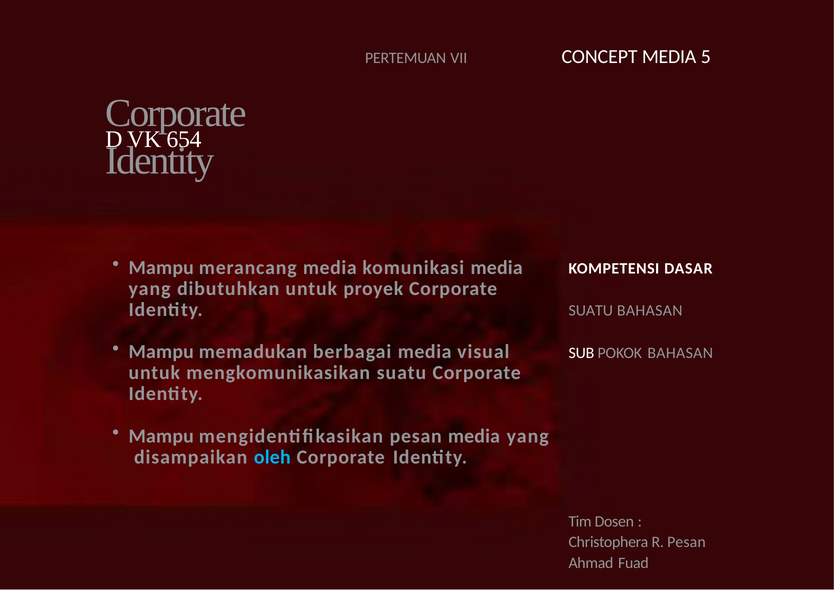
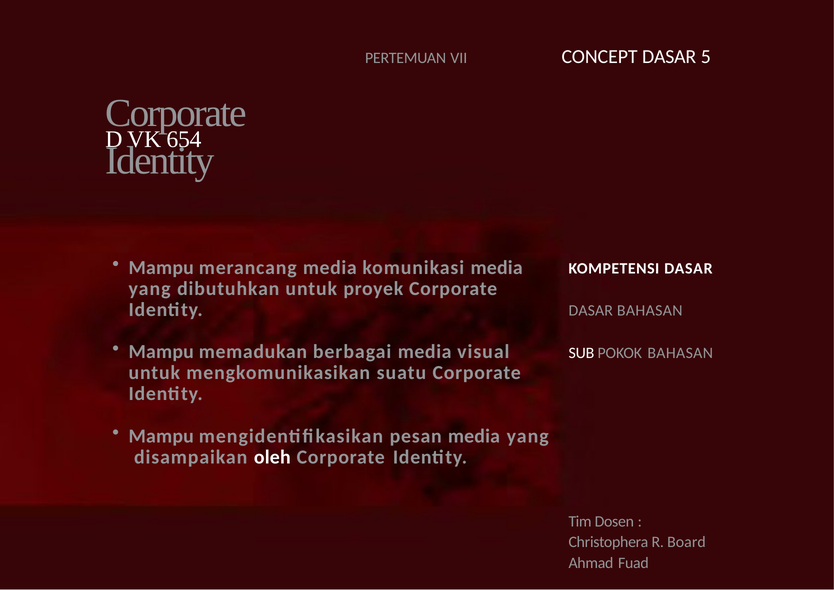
CONCEPT MEDIA: MEDIA -> DASAR
SUATU at (591, 311): SUATU -> DASAR
oleh colour: light blue -> white
R Pesan: Pesan -> Board
